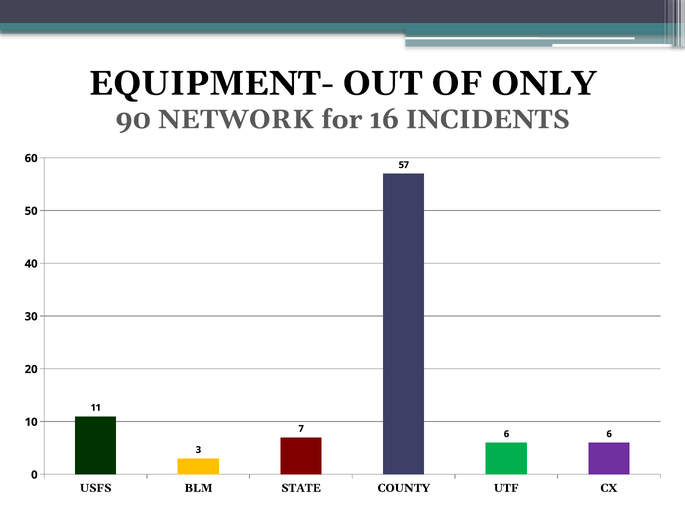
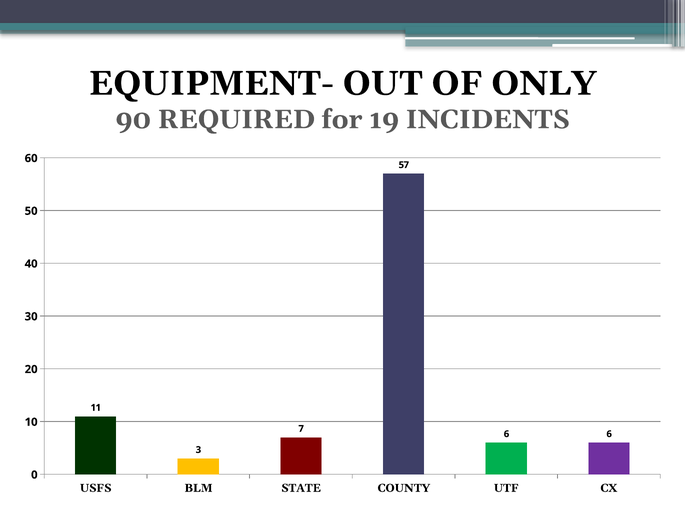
NETWORK: NETWORK -> REQUIRED
16: 16 -> 19
